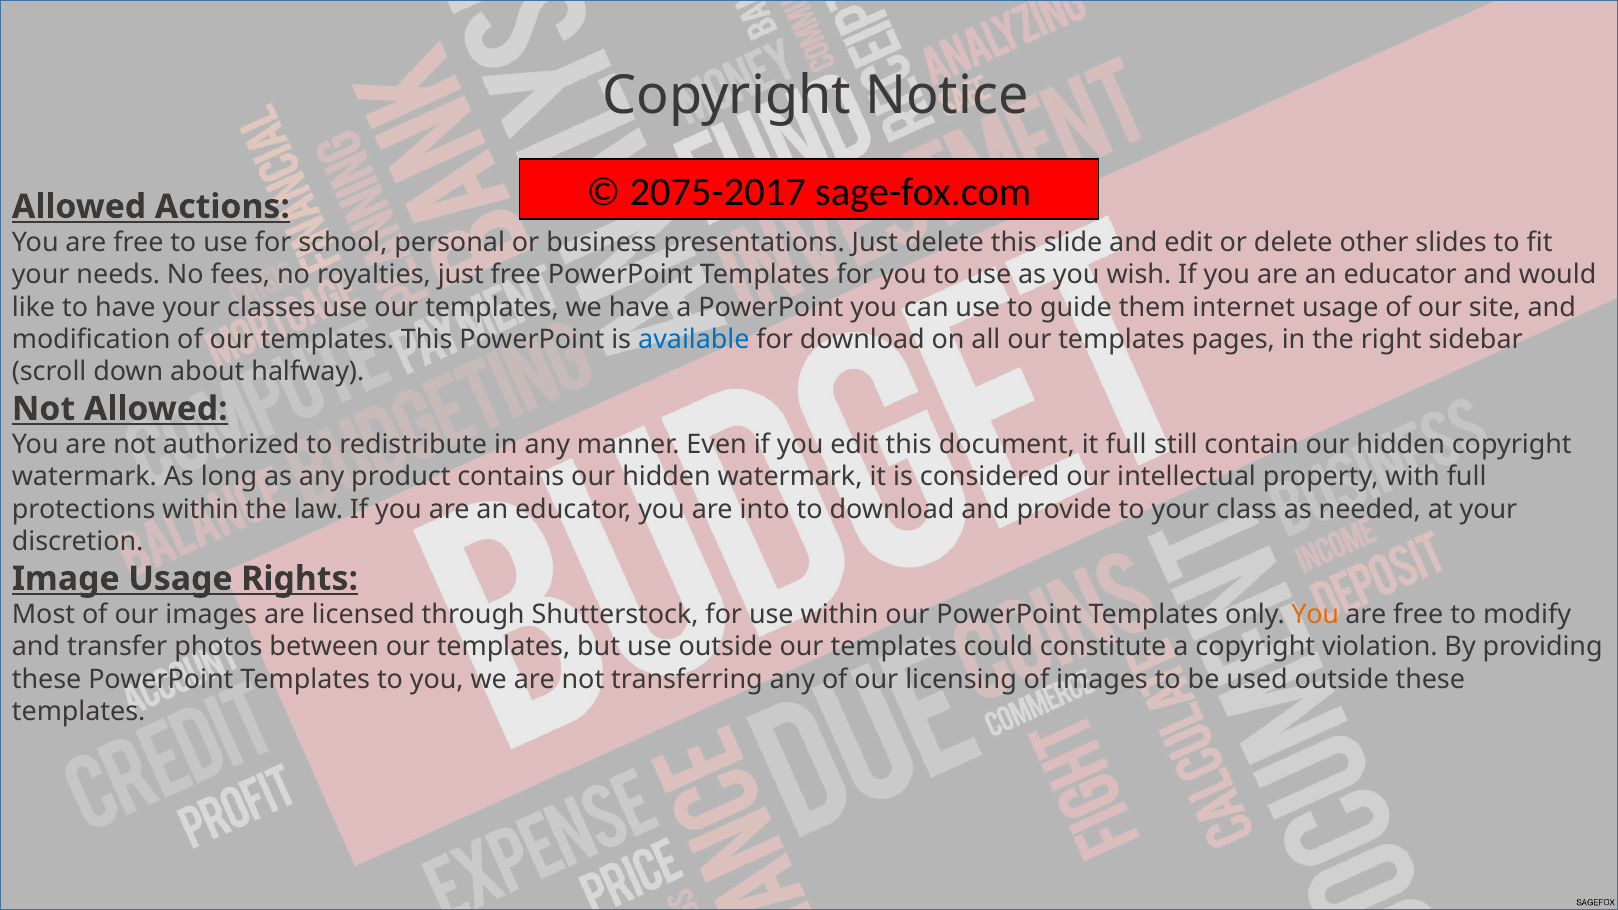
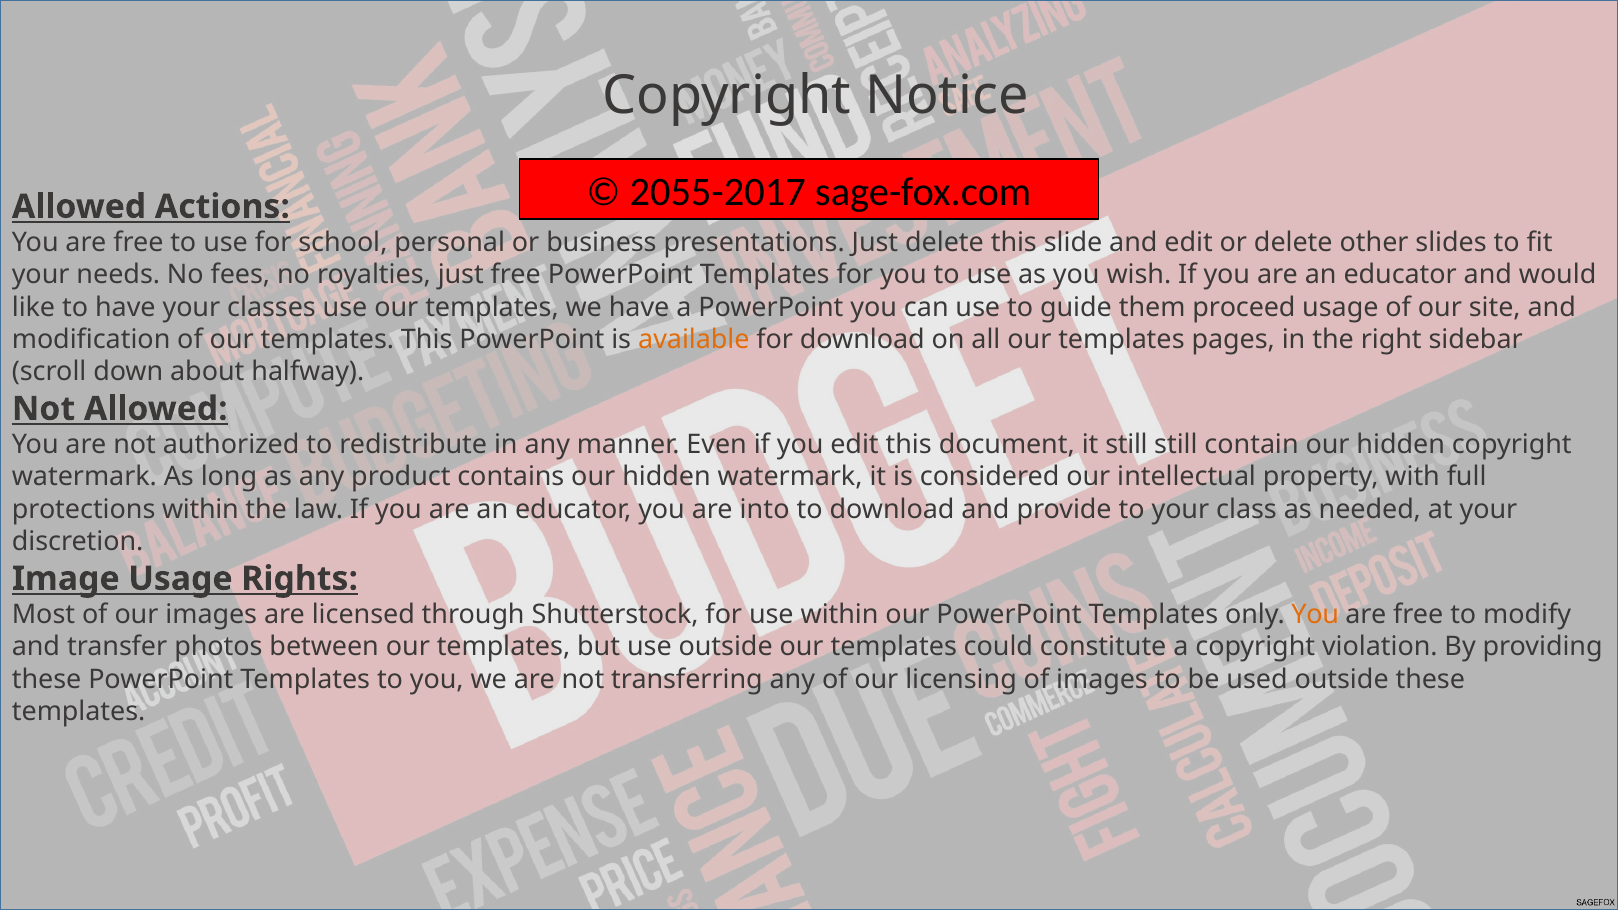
2075-2017: 2075-2017 -> 2055-2017
internet: internet -> proceed
available colour: blue -> orange
it full: full -> still
